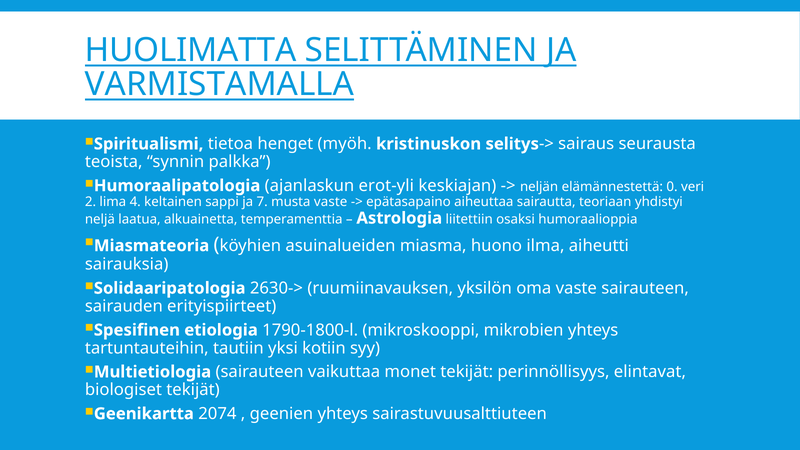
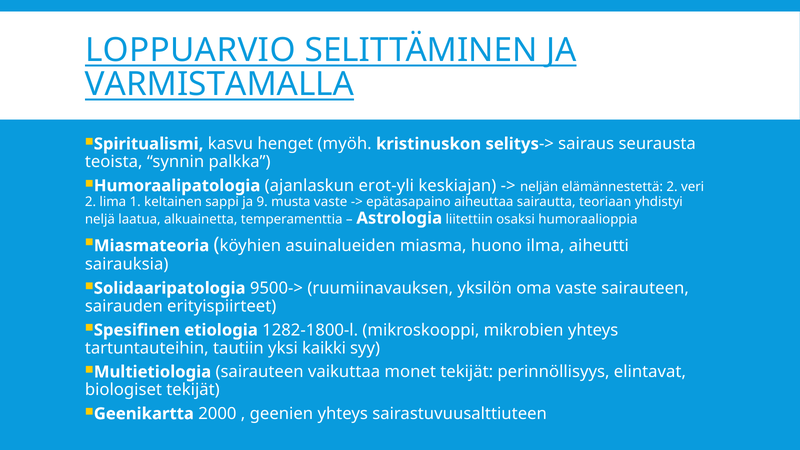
HUOLIMATTA: HUOLIMATTA -> LOPPUARVIO
tietoa: tietoa -> kasvu
elämännestettä 0: 0 -> 2
4: 4 -> 1
7: 7 -> 9
2630->: 2630-> -> 9500->
1790-1800-l: 1790-1800-l -> 1282-1800-l
kotiin: kotiin -> kaikki
2074: 2074 -> 2000
